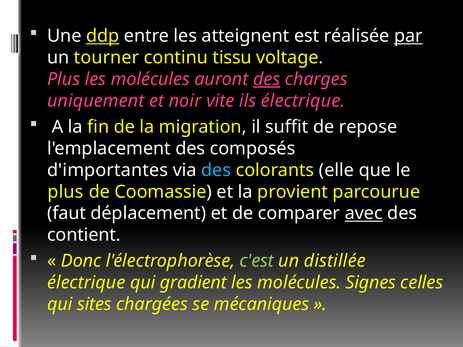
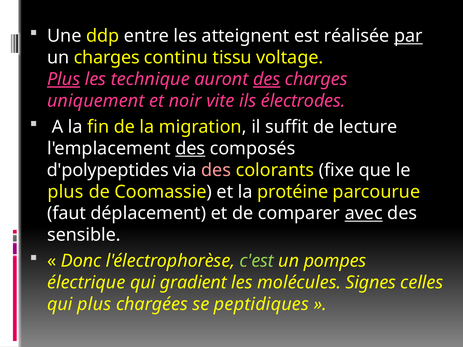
ddp underline: present -> none
un tourner: tourner -> charges
Plus at (64, 79) underline: none -> present
molécules at (150, 79): molécules -> technique
ils électrique: électrique -> électrodes
repose: repose -> lecture
des at (190, 149) underline: none -> present
d'importantes: d'importantes -> d'polypeptides
des at (216, 170) colour: light blue -> pink
elle: elle -> fixe
provient: provient -> protéine
contient: contient -> sensible
distillée: distillée -> pompes
qui sites: sites -> plus
mécaniques: mécaniques -> peptidiques
